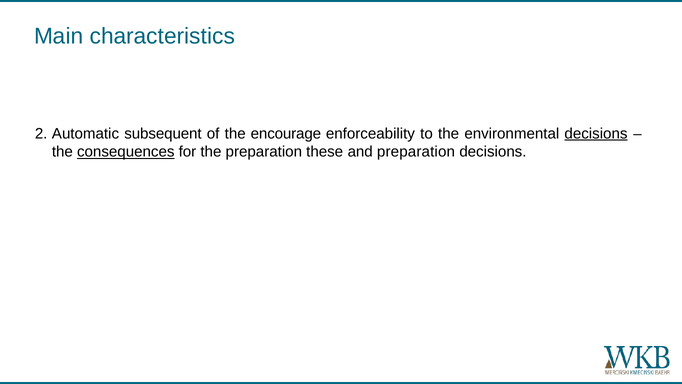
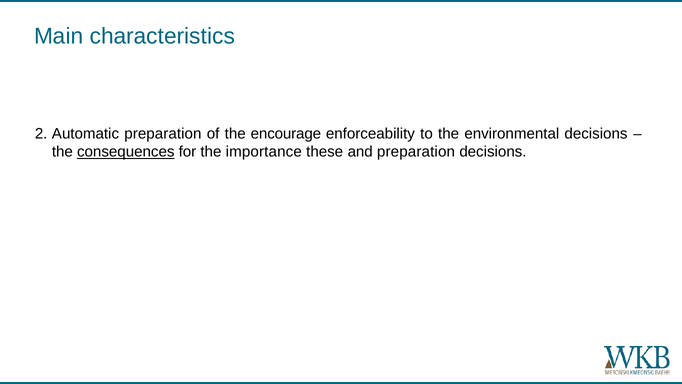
Automatic subsequent: subsequent -> preparation
decisions at (596, 134) underline: present -> none
the preparation: preparation -> importance
